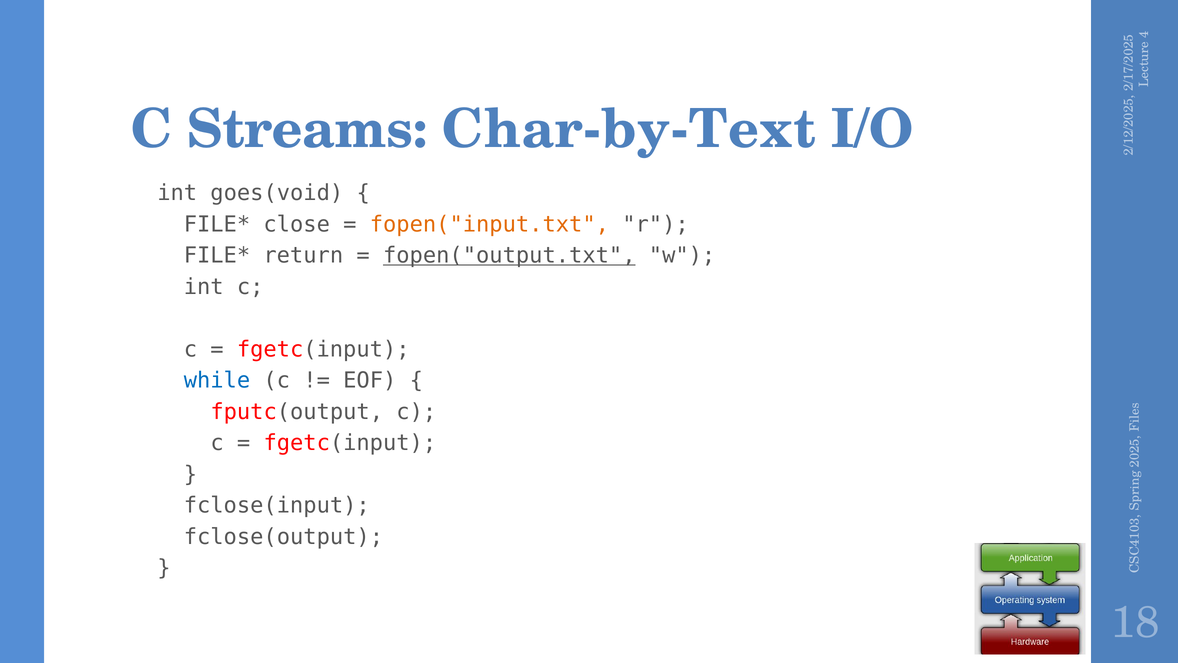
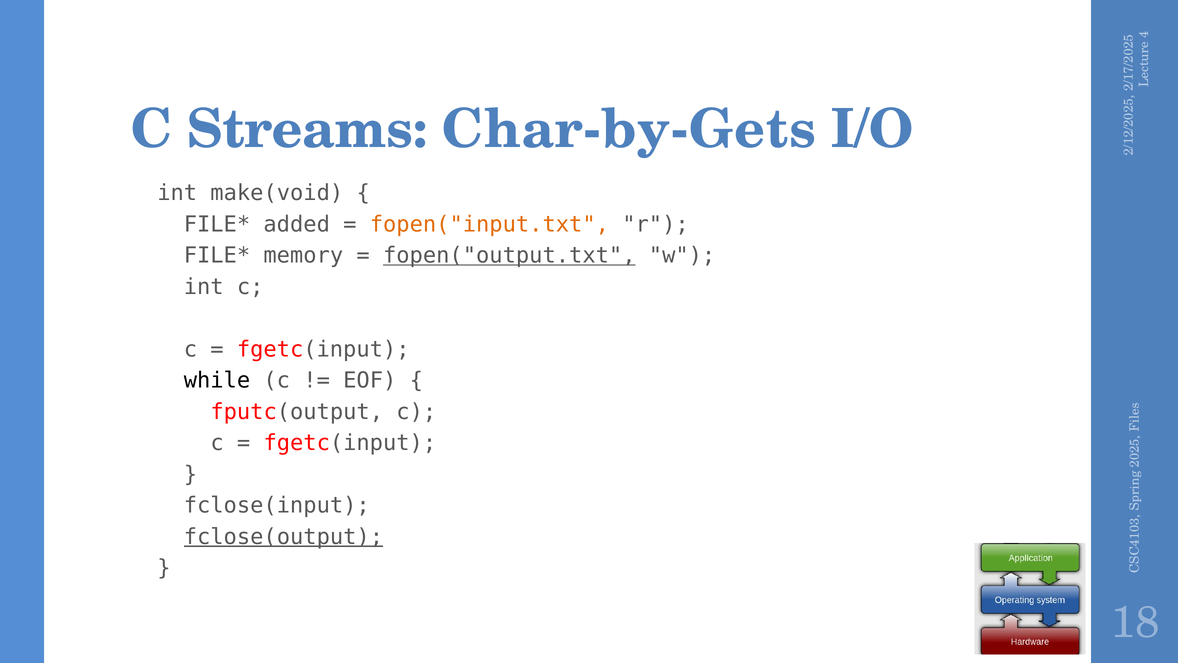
Char-by-Text: Char-by-Text -> Char-by-Gets
goes(void: goes(void -> make(void
close: close -> added
return: return -> memory
while colour: blue -> black
fclose(output underline: none -> present
